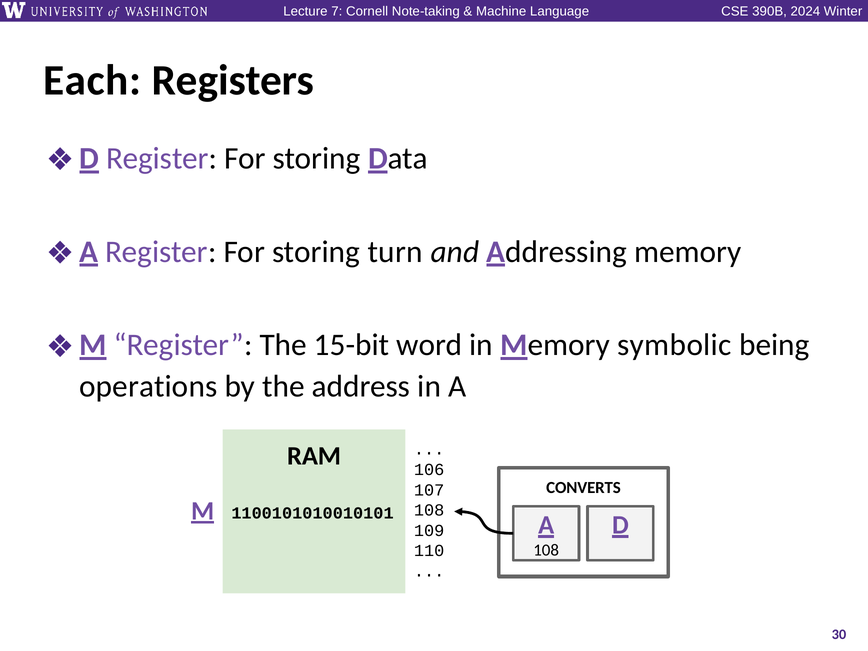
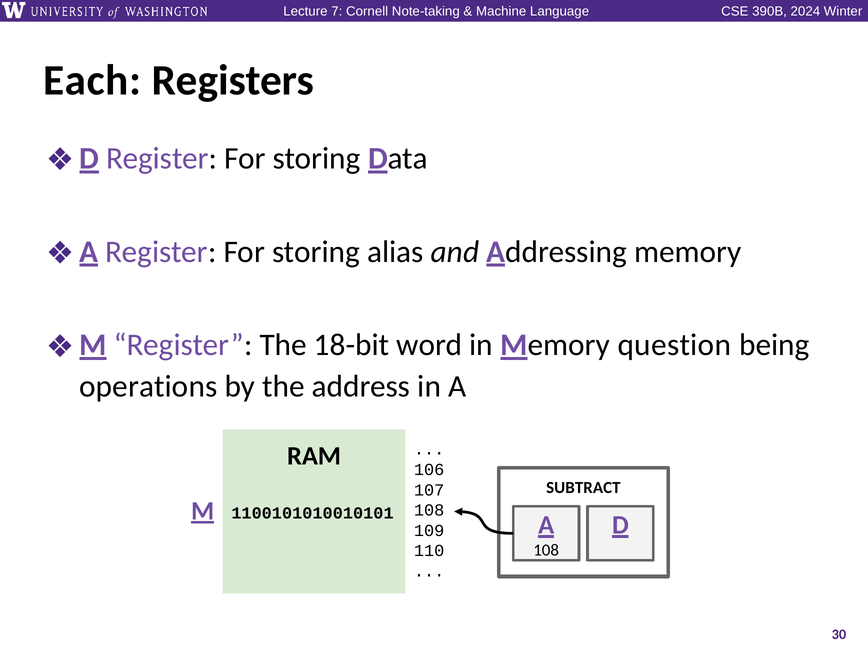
turn: turn -> alias
15-bit: 15-bit -> 18-bit
symbolic: symbolic -> question
CONVERTS: CONVERTS -> SUBTRACT
